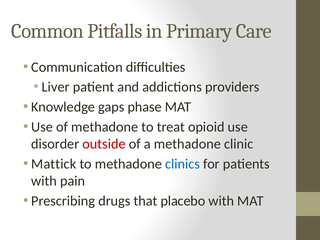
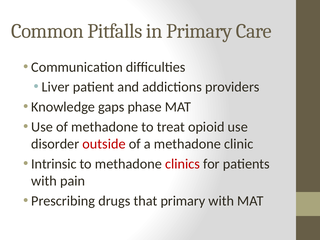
Mattick: Mattick -> Intrinsic
clinics colour: blue -> red
that placebo: placebo -> primary
